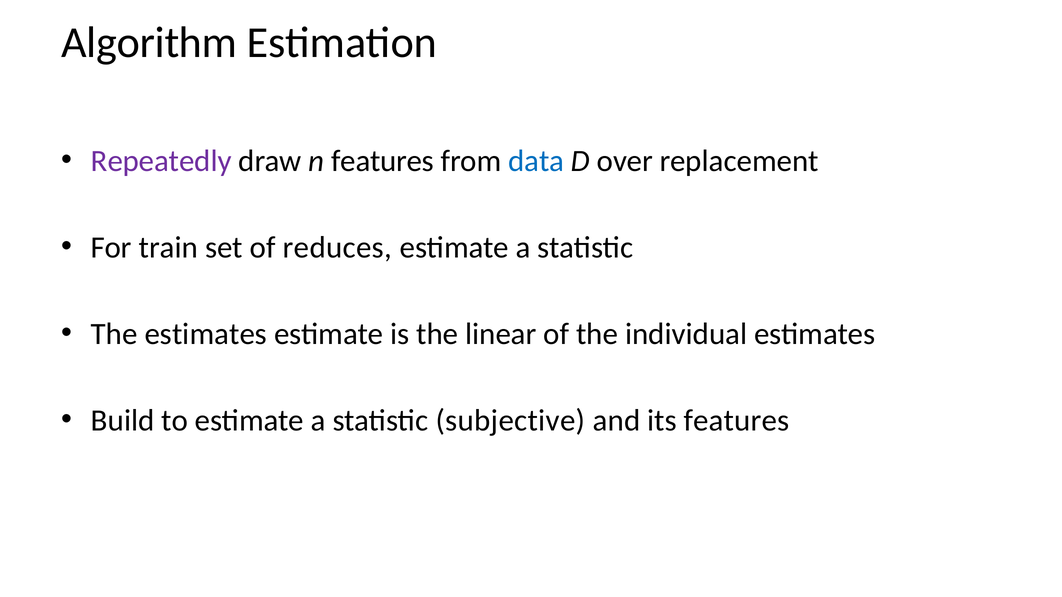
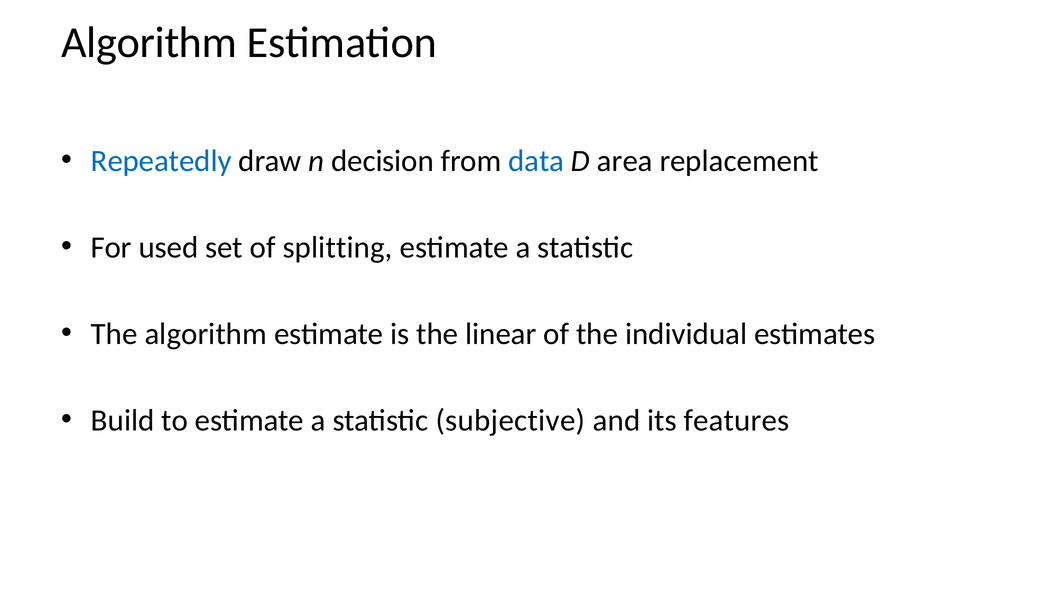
Repeatedly colour: purple -> blue
n features: features -> decision
over: over -> area
train: train -> used
reduces: reduces -> splitting
The estimates: estimates -> algorithm
